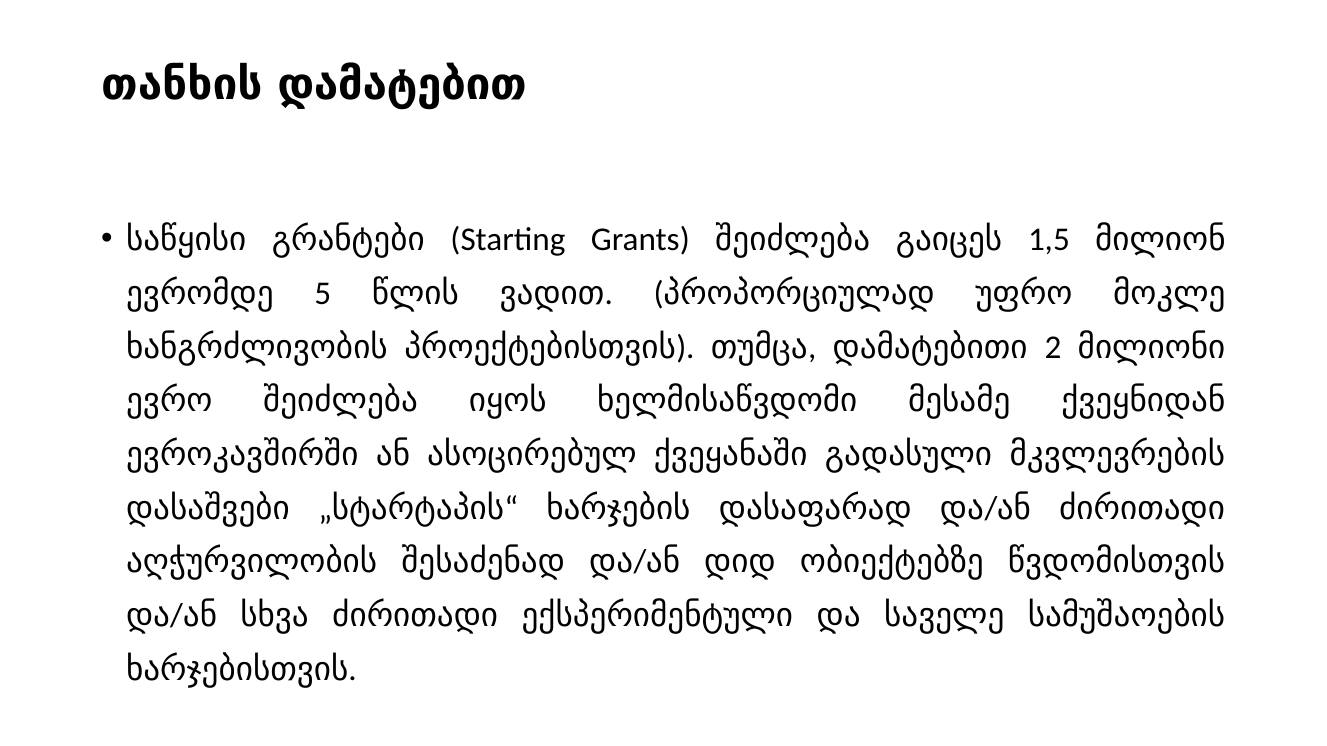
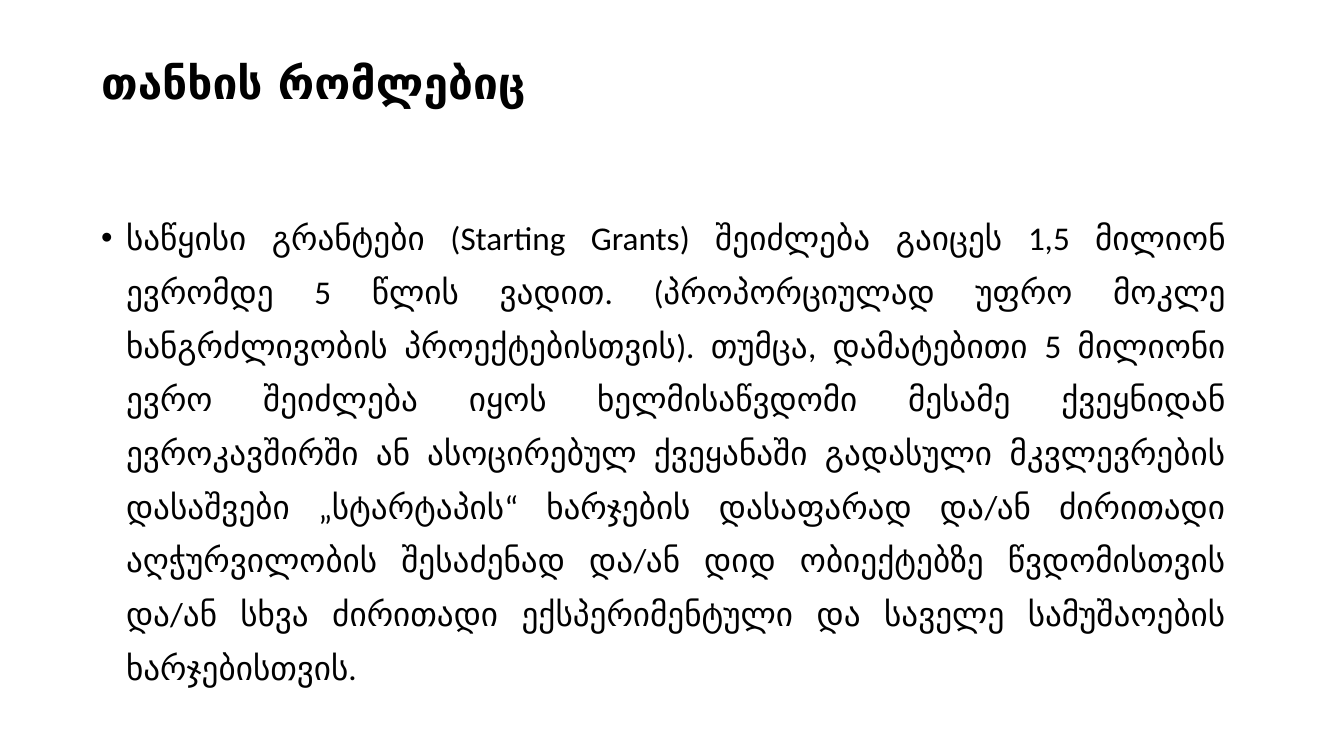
დამატებით: დამატებით -> რომლებიც
2 at (1053, 347): 2 -> 5
